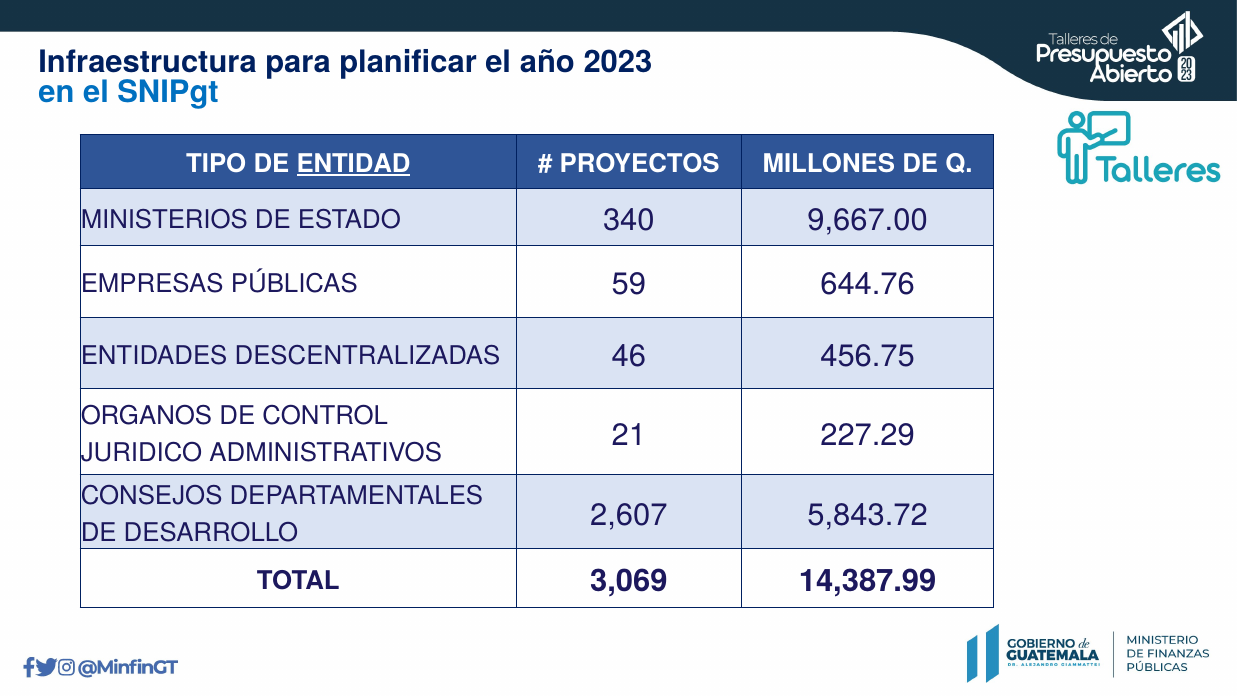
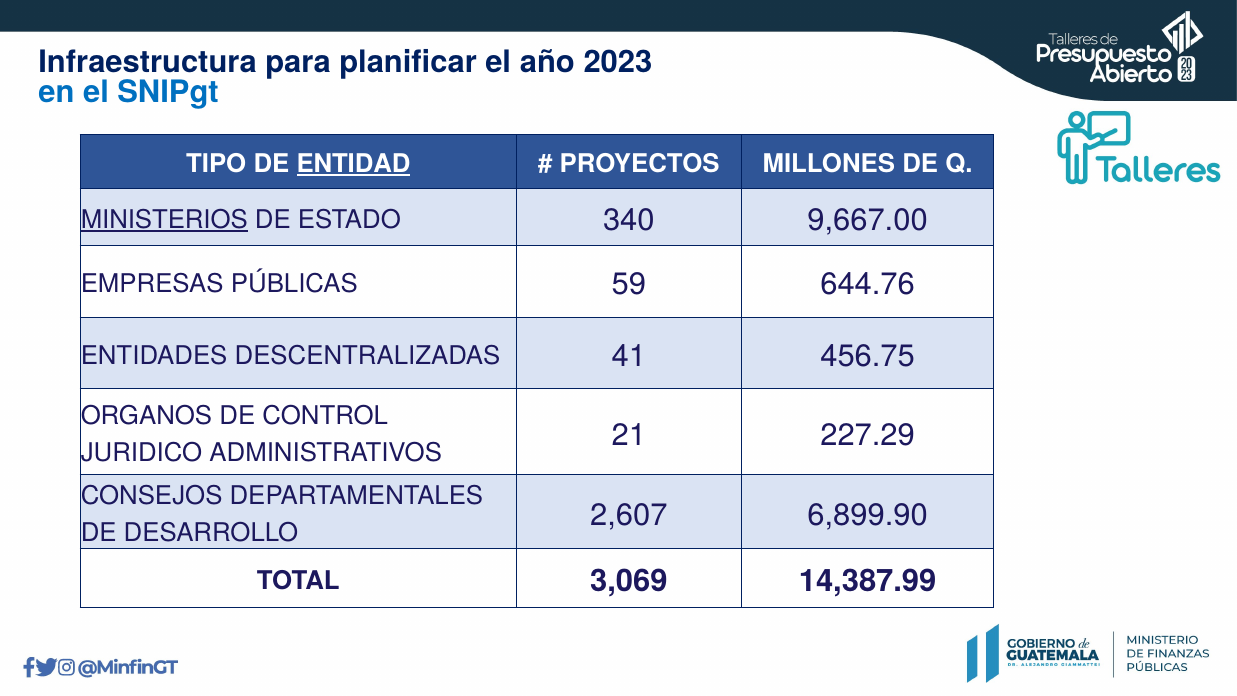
MINISTERIOS underline: none -> present
46: 46 -> 41
5,843.72: 5,843.72 -> 6,899.90
